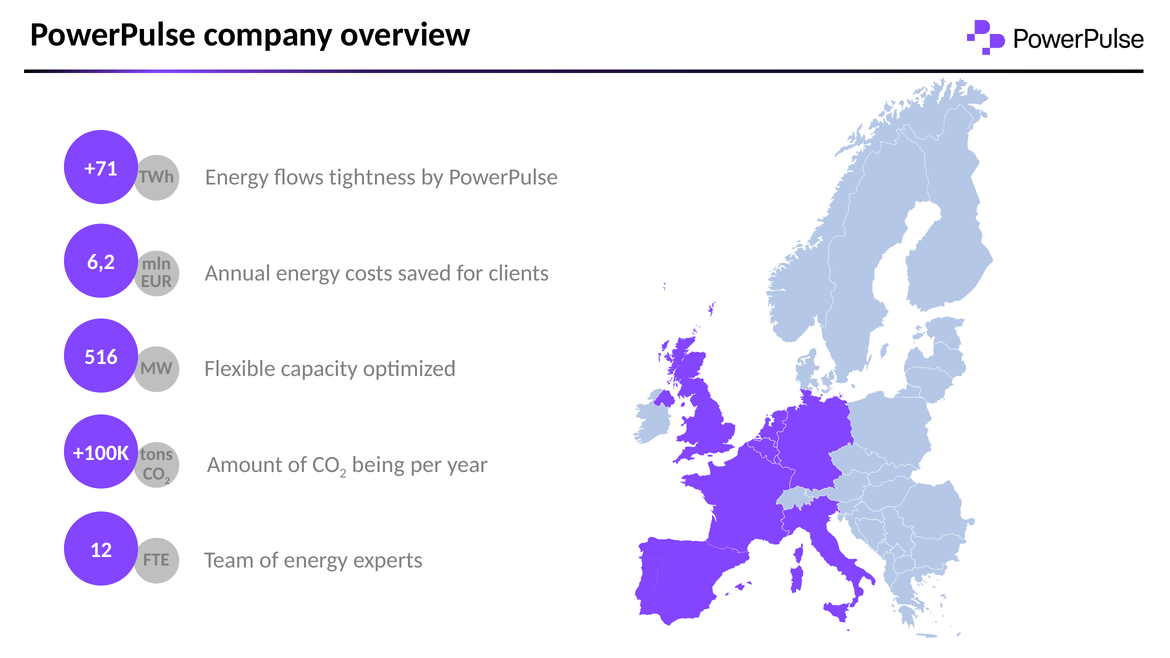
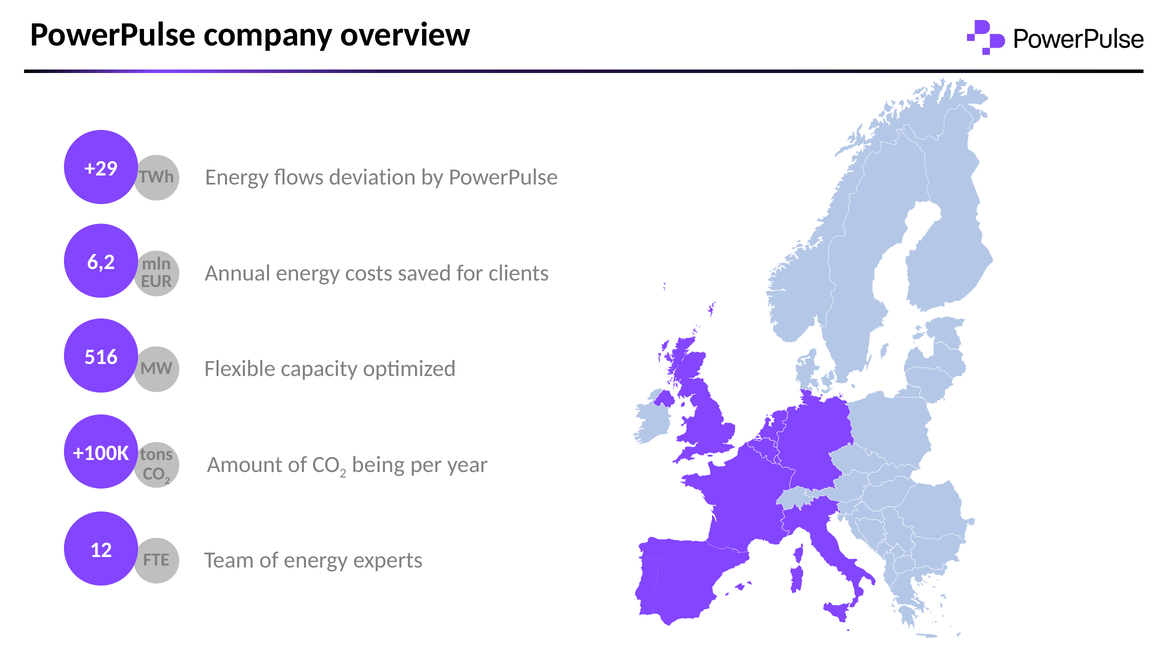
+71: +71 -> +29
tightness: tightness -> deviation
